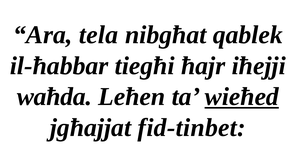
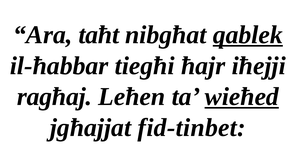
tela: tela -> taħt
qablek underline: none -> present
waħda: waħda -> ragħaj
